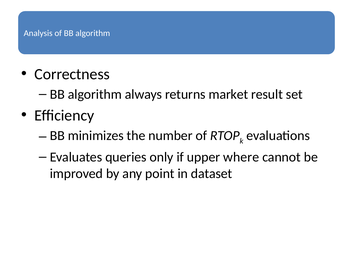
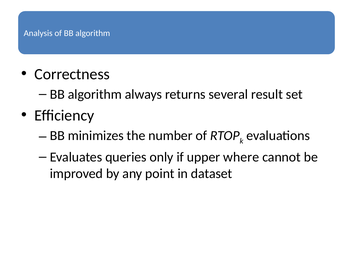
market: market -> several
